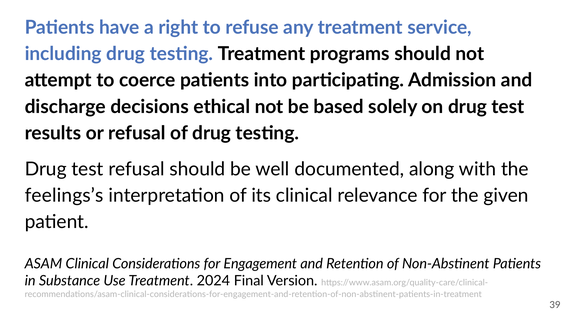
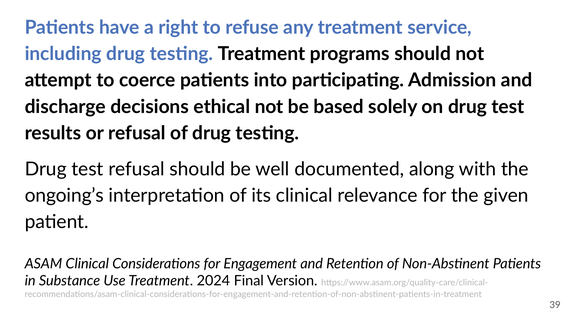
feelings’s: feelings’s -> ongoing’s
